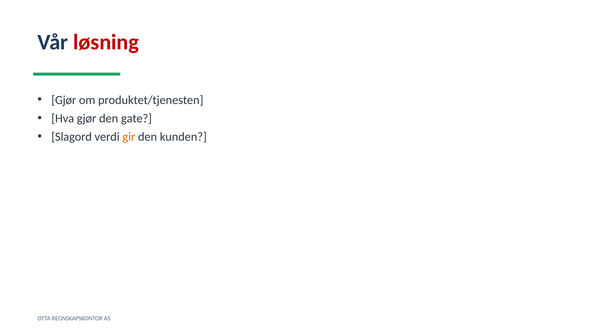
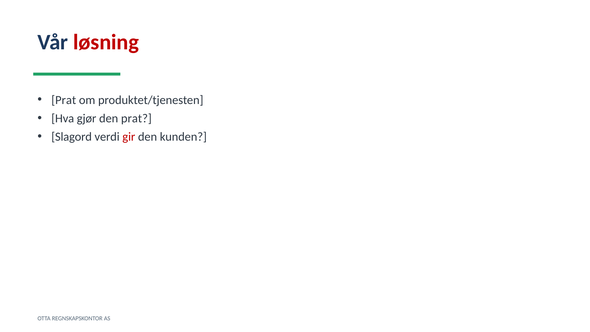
Gjør at (64, 100): Gjør -> Prat
den gate: gate -> prat
gir colour: orange -> red
